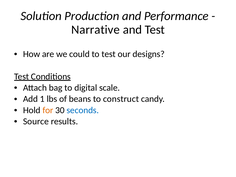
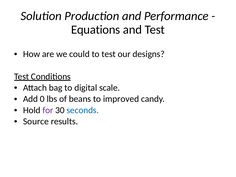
Narrative: Narrative -> Equations
1: 1 -> 0
construct: construct -> improved
for colour: orange -> purple
